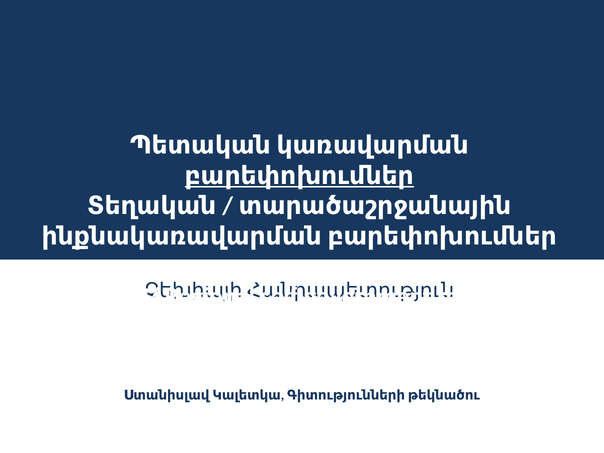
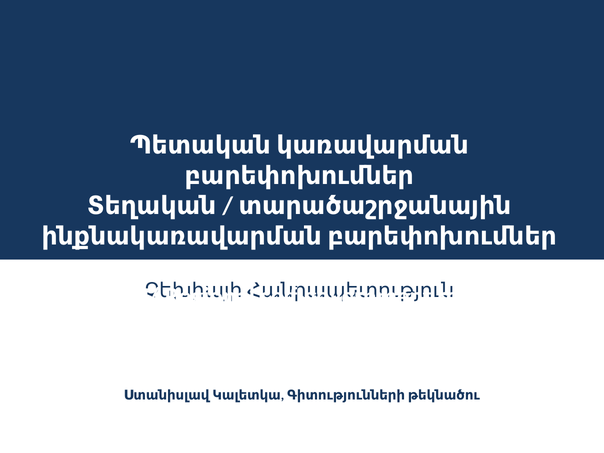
բարեփոխումներ underline: present -> none
